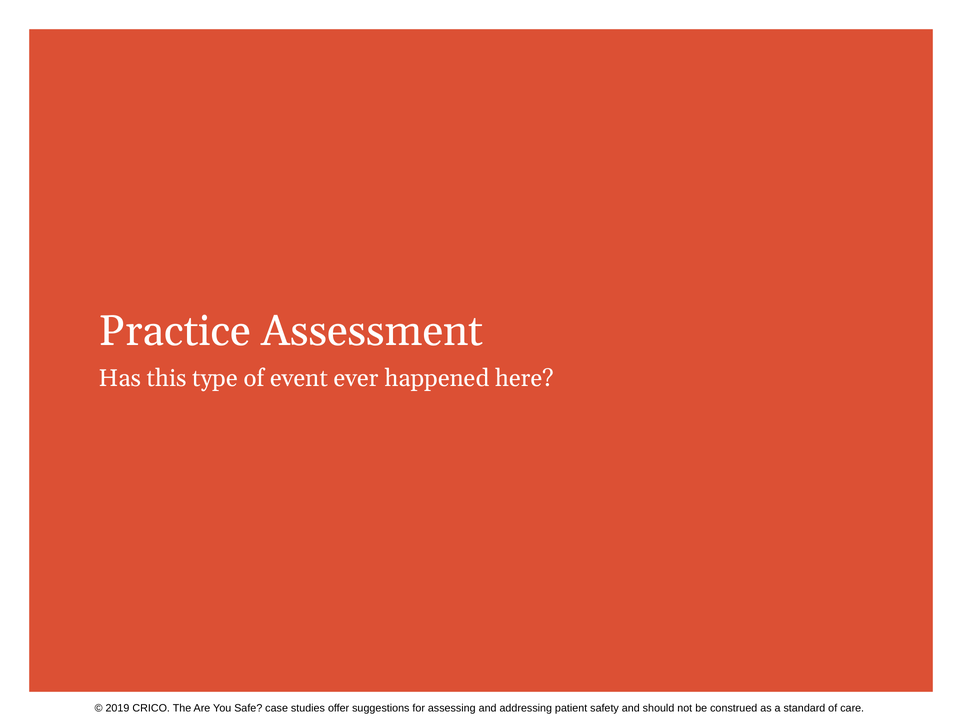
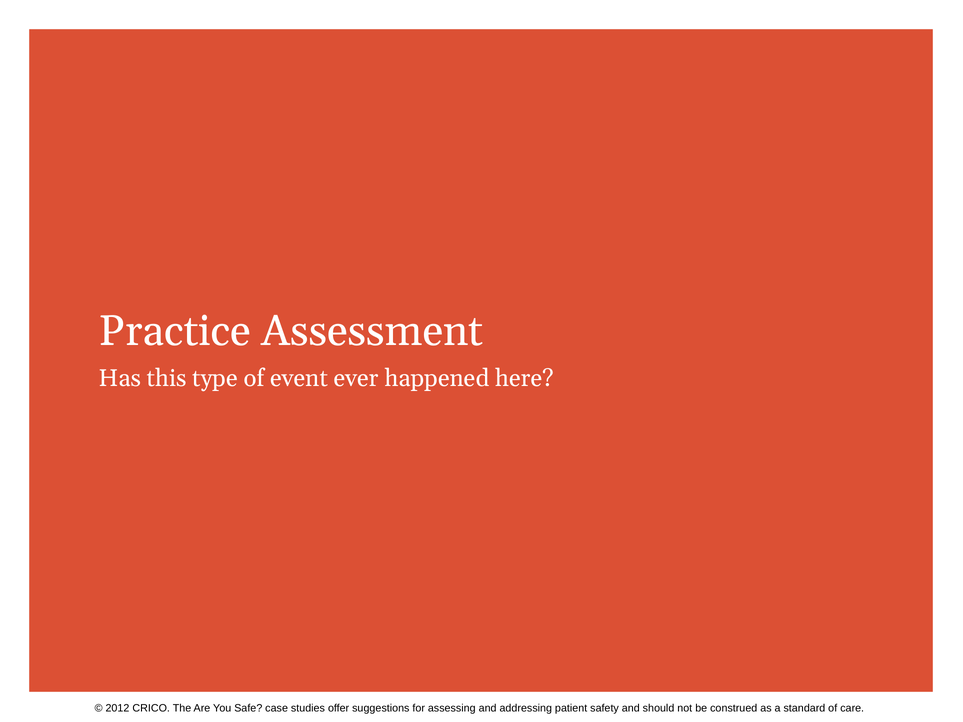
2019: 2019 -> 2012
